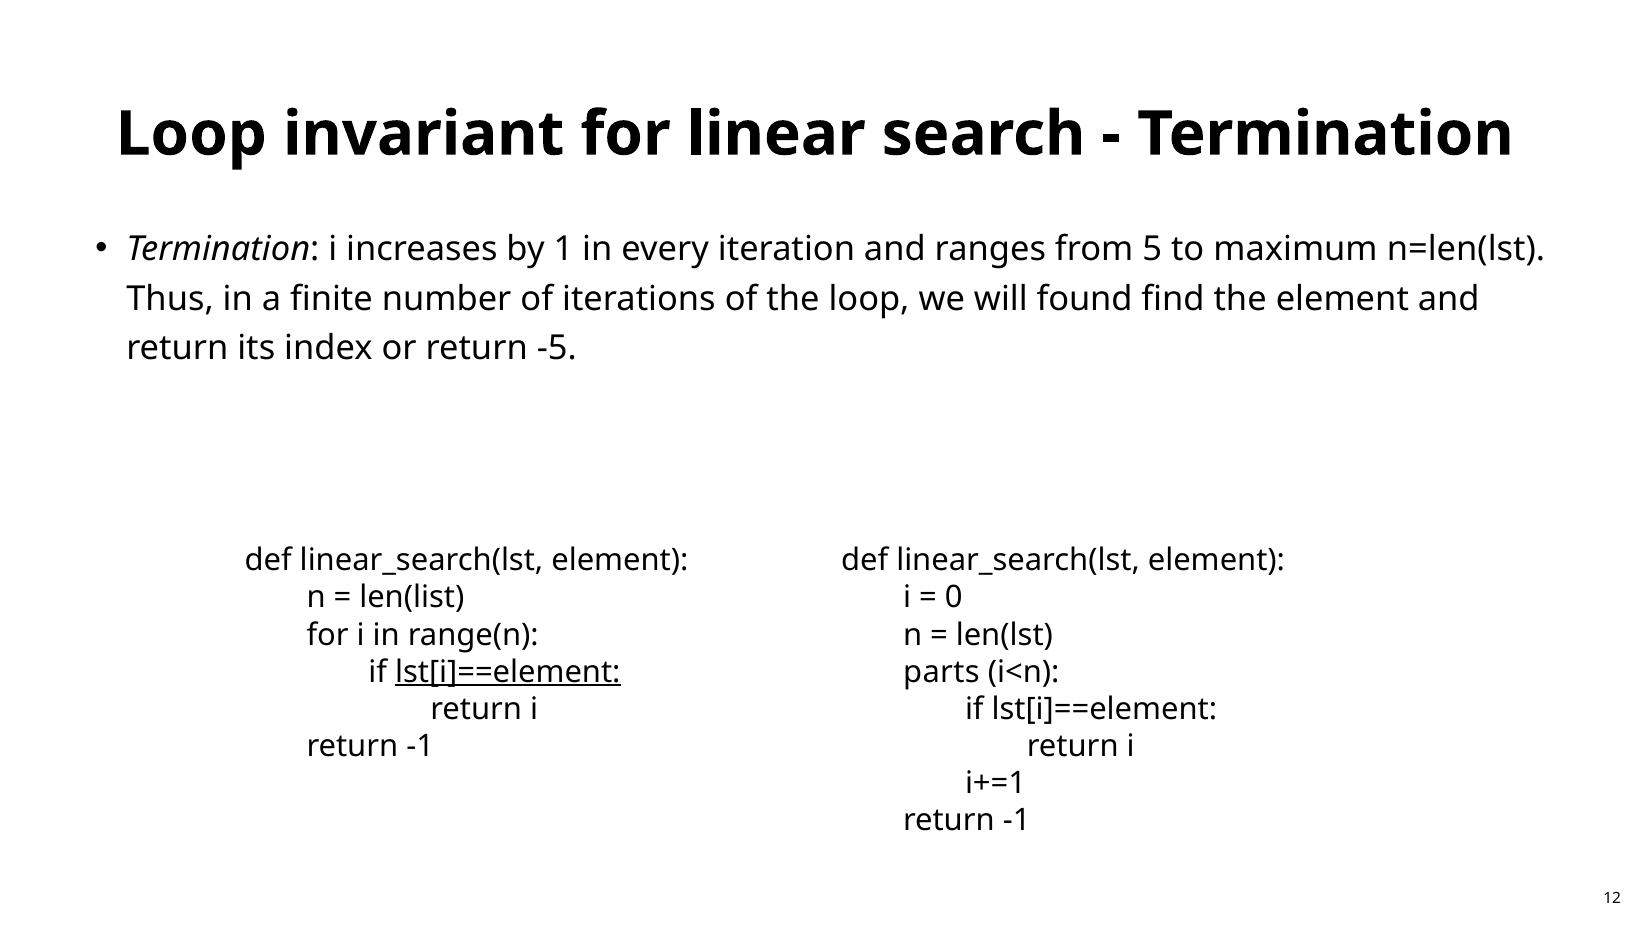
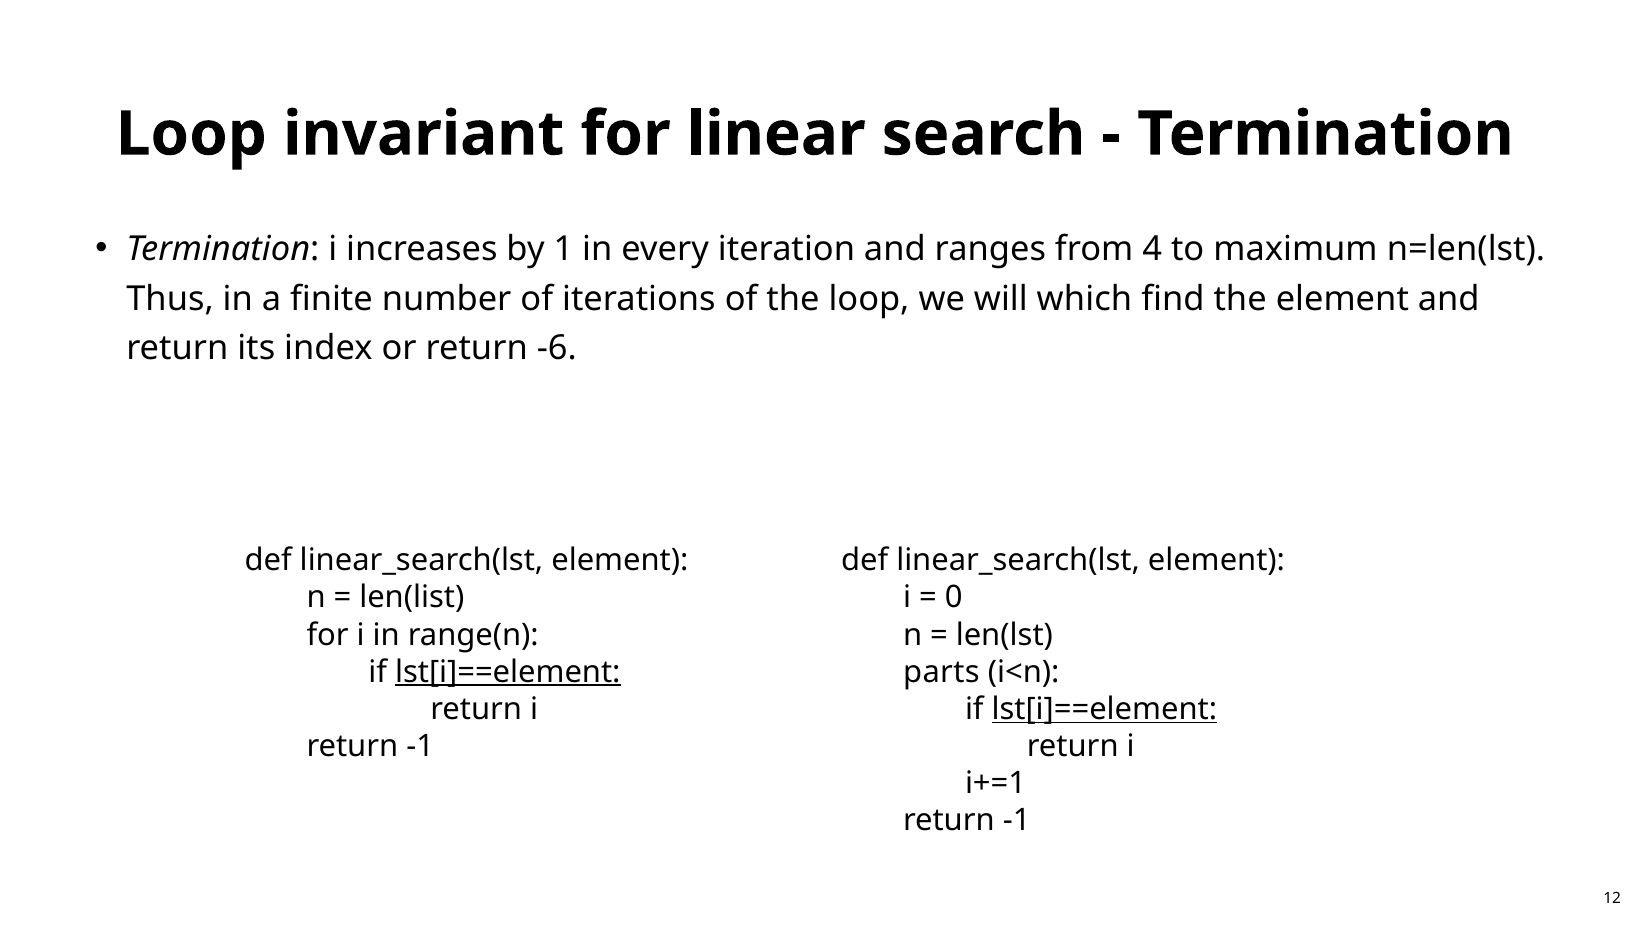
5: 5 -> 4
found: found -> which
-5: -5 -> -6
lst[i]==element at (1104, 709) underline: none -> present
